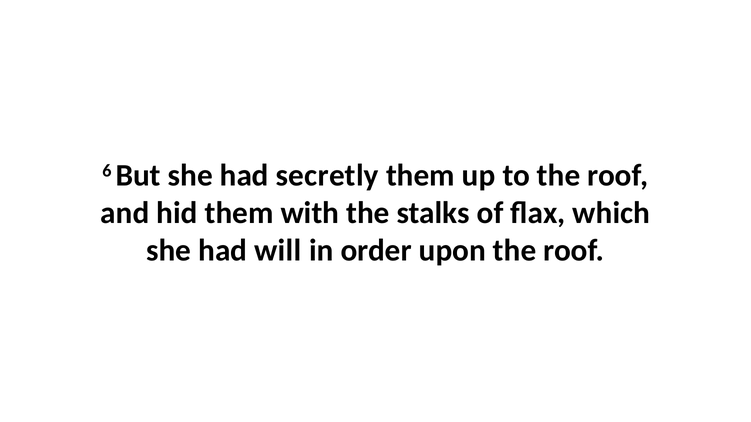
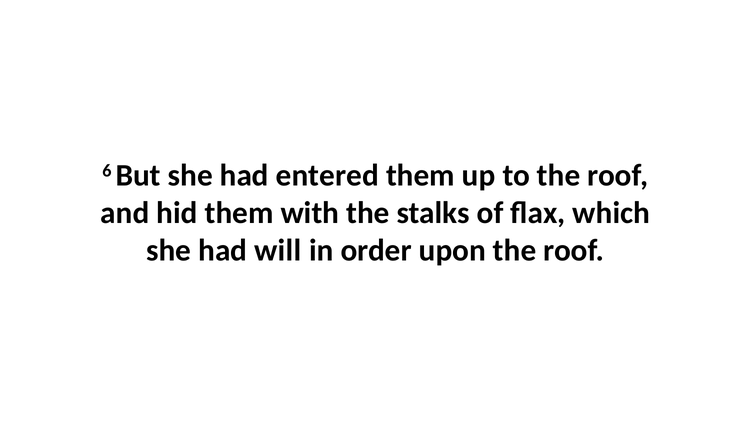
secretly: secretly -> entered
